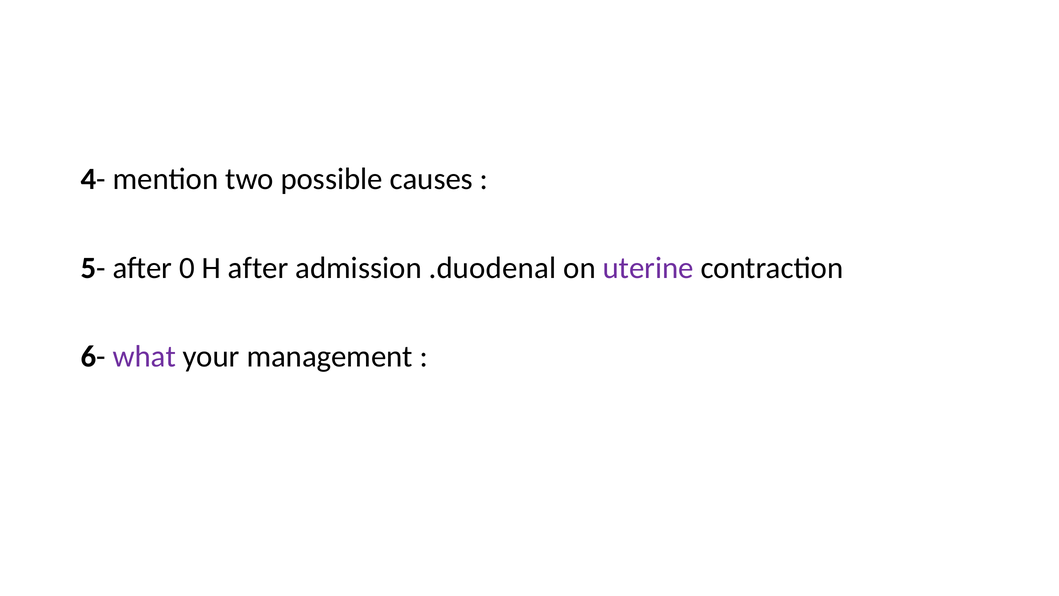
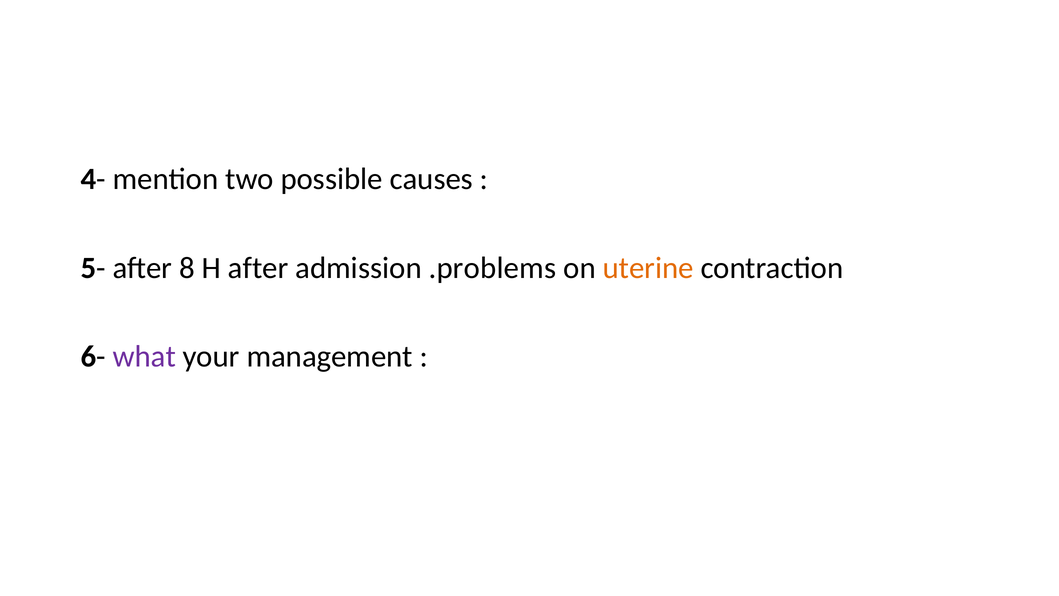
0: 0 -> 8
.duodenal: .duodenal -> .problems
uterine colour: purple -> orange
